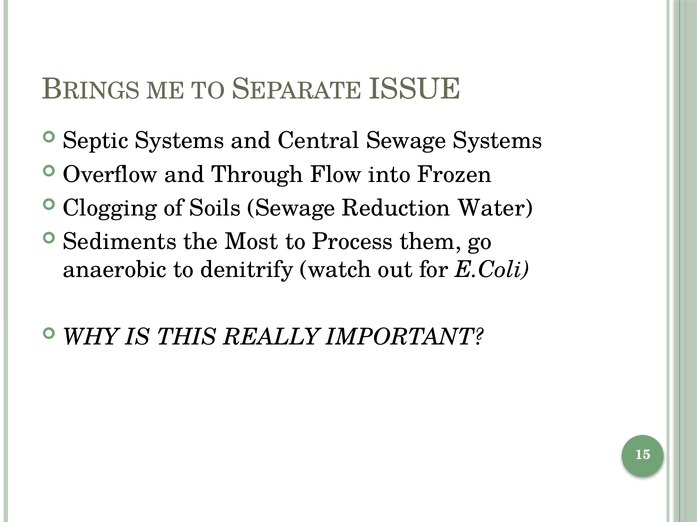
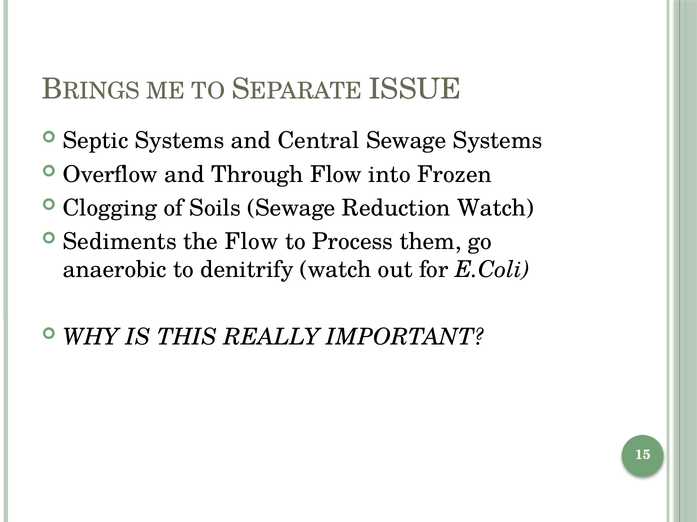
Reduction Water: Water -> Watch
the Most: Most -> Flow
